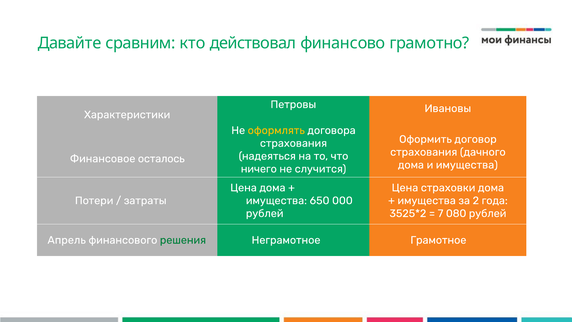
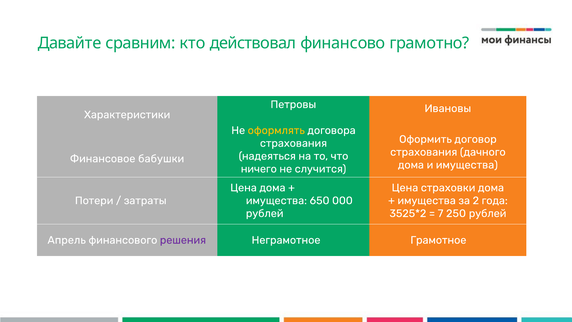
осталось: осталось -> бабушки
080: 080 -> 250
решения colour: green -> purple
